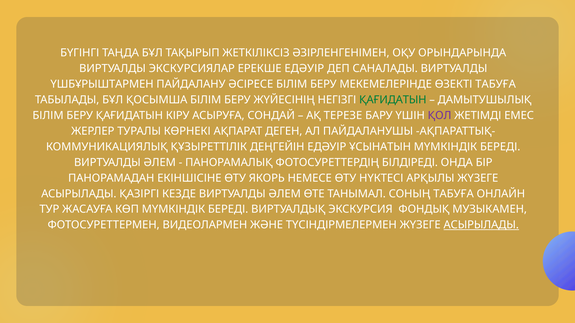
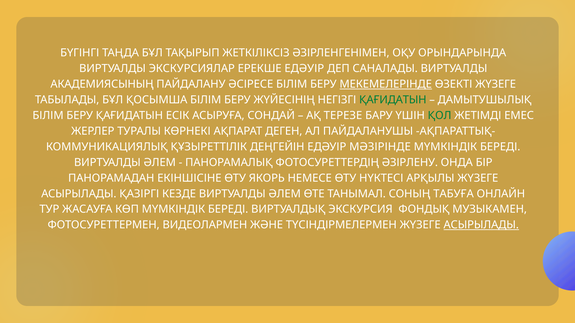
ҮШБҰРЫШТАРМЕН: ҮШБҰРЫШТАРМЕН -> АКАДЕМИЯСЫНЫҢ
МЕКЕМЕЛЕРІНДЕ underline: none -> present
ӨЗЕКТІ ТАБУҒА: ТАБУҒА -> ЖҮЗЕГЕ
КІРУ: КІРУ -> ЕСІК
ҚОЛ colour: purple -> green
ҰСЫНАТЫН: ҰСЫНАТЫН -> МӘЗІРІНДЕ
БІЛДІРЕДІ: БІЛДІРЕДІ -> ӘЗІРЛЕНУ
